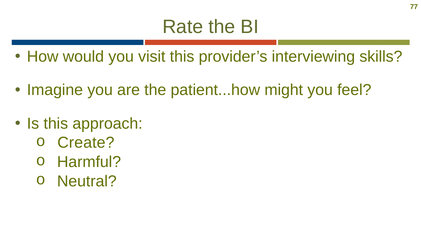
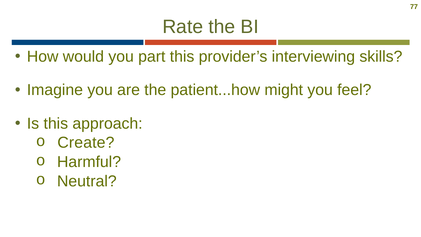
visit: visit -> part
